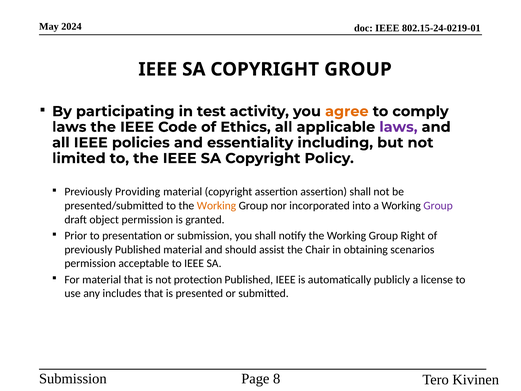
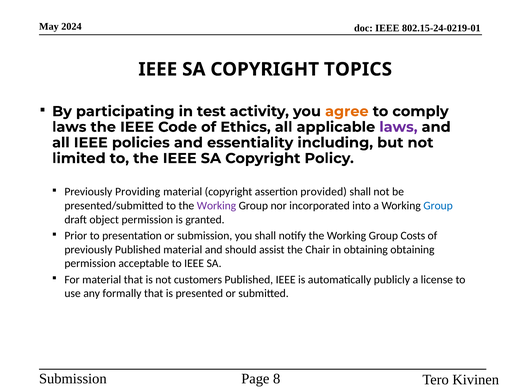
COPYRIGHT GROUP: GROUP -> TOPICS
assertion assertion: assertion -> provided
Working at (216, 206) colour: orange -> purple
Group at (438, 206) colour: purple -> blue
Right: Right -> Costs
obtaining scenarios: scenarios -> obtaining
protection: protection -> customers
includes: includes -> formally
